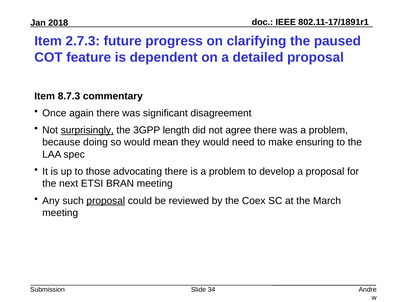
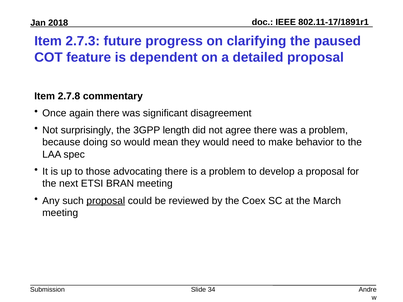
8.7.3: 8.7.3 -> 2.7.8
surprisingly underline: present -> none
ensuring: ensuring -> behavior
